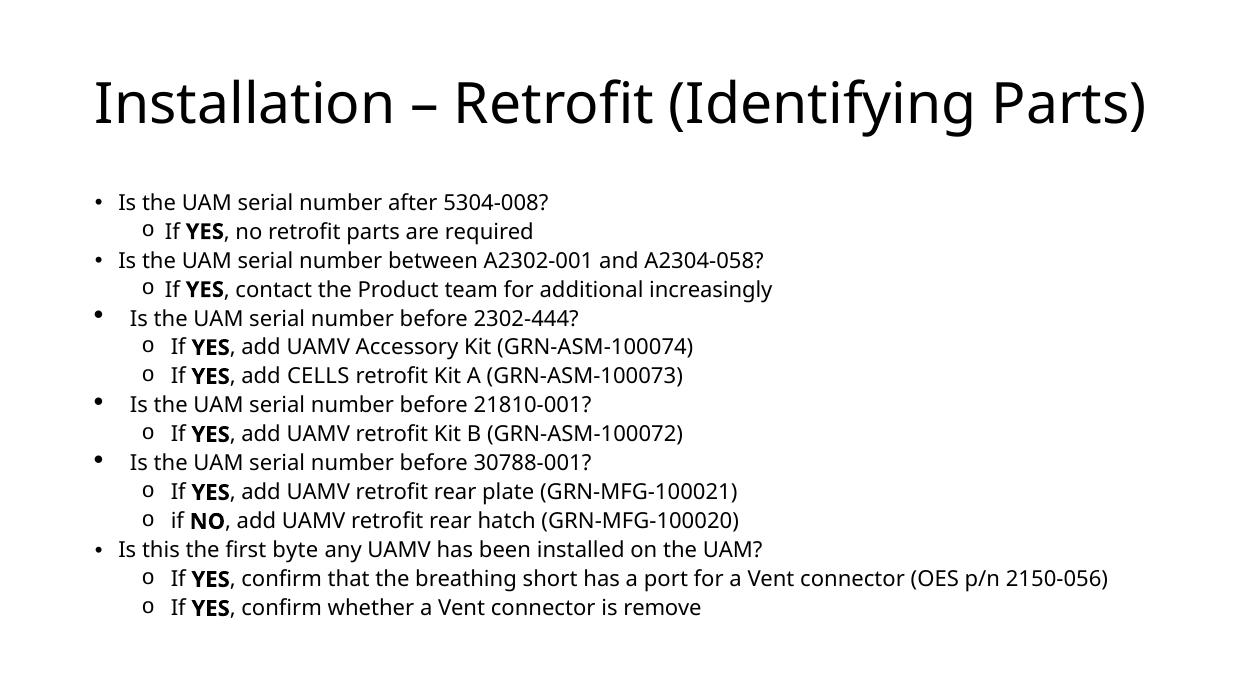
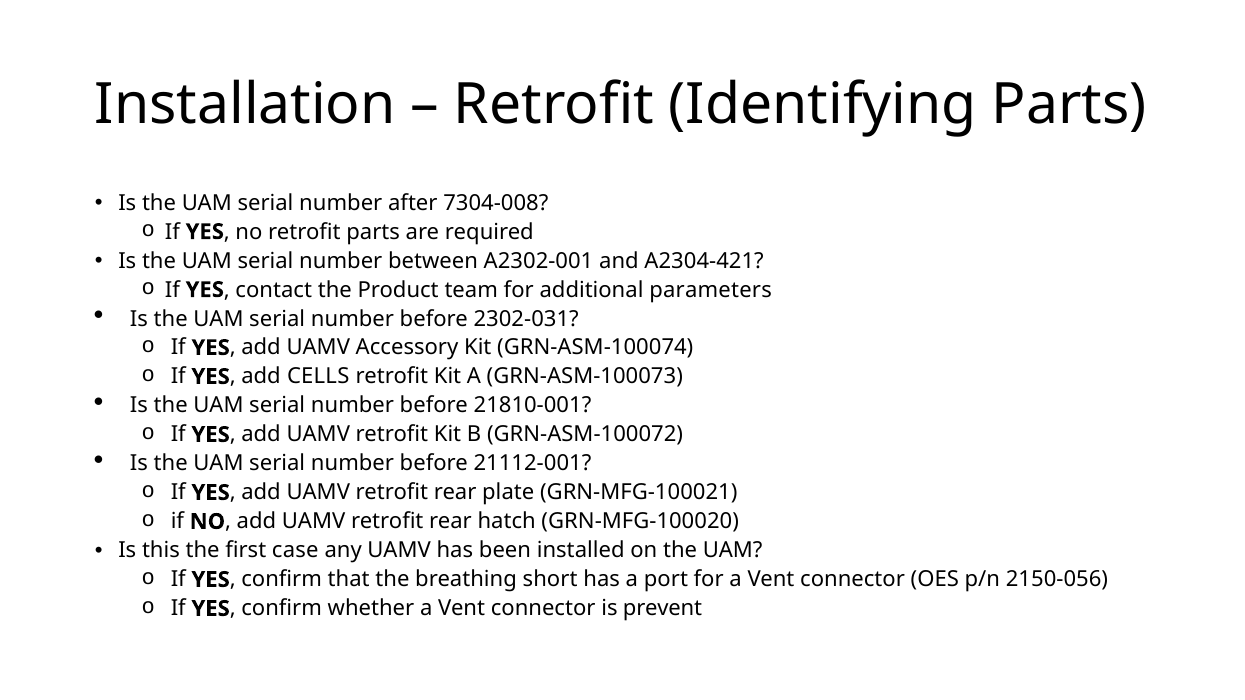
5304-008: 5304-008 -> 7304-008
A2304-058: A2304-058 -> A2304-421
increasingly: increasingly -> parameters
2302-444: 2302-444 -> 2302-031
30788-001: 30788-001 -> 21112-001
byte: byte -> case
remove: remove -> prevent
